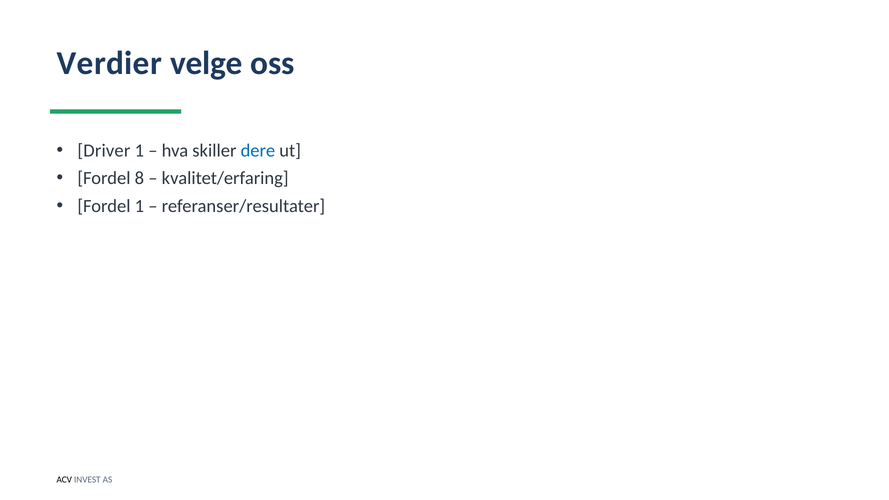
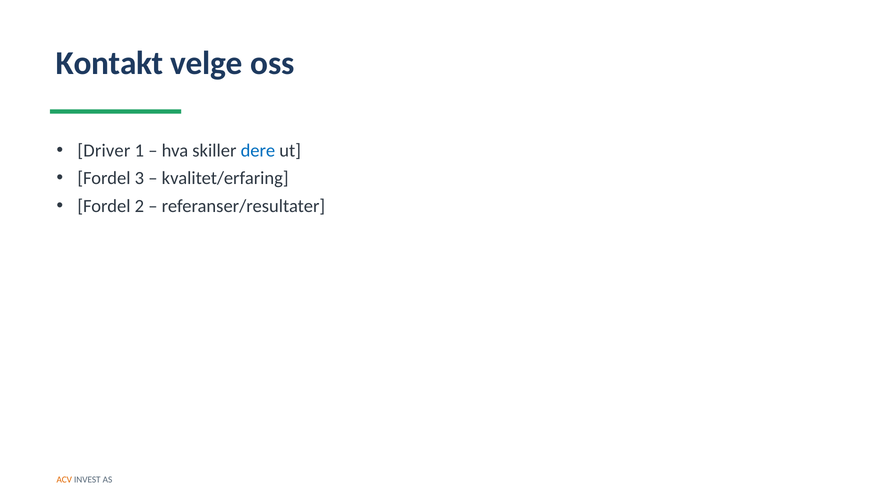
Verdier: Verdier -> Kontakt
8: 8 -> 3
Fordel 1: 1 -> 2
ACV colour: black -> orange
